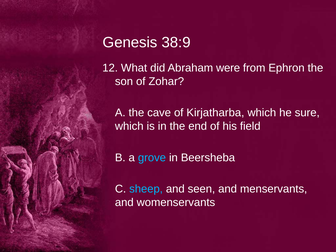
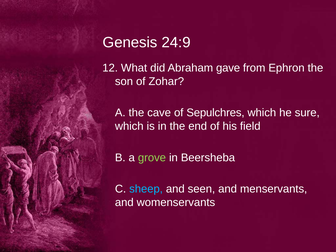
38:9: 38:9 -> 24:9
were: were -> gave
Kirjatharba: Kirjatharba -> Sepulchres
grove colour: light blue -> light green
